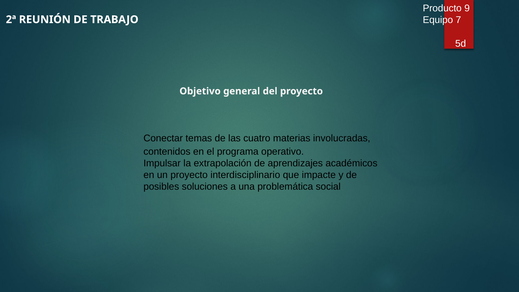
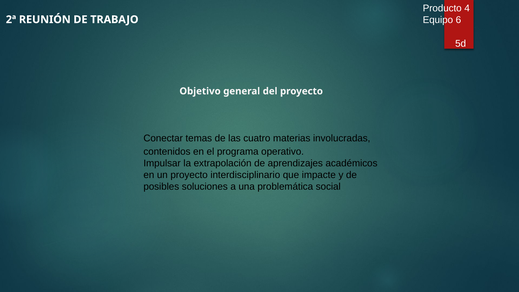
9: 9 -> 4
7: 7 -> 6
